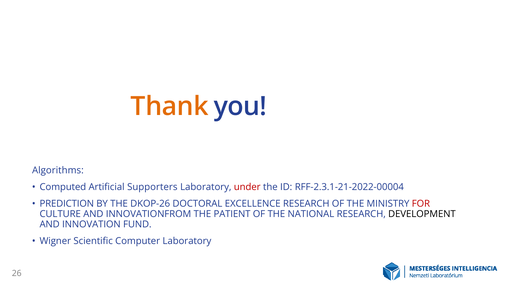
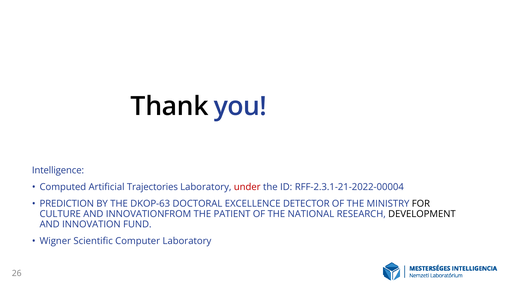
Thank colour: orange -> black
Algorithms: Algorithms -> Intelligence
Supporters: Supporters -> Trajectories
DKOP-26: DKOP-26 -> DKOP-63
EXCELLENCE RESEARCH: RESEARCH -> DETECTOR
FOR colour: red -> black
